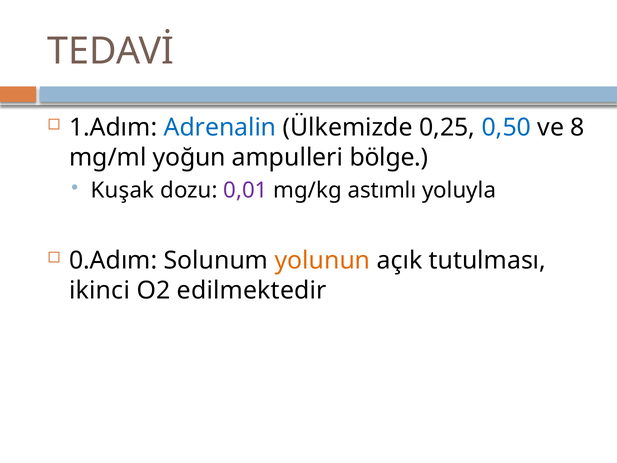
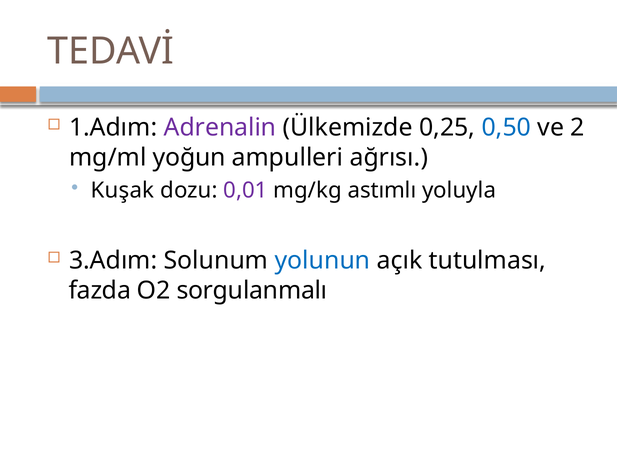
Adrenalin colour: blue -> purple
8: 8 -> 2
bölge: bölge -> ağrısı
0.Adım: 0.Adım -> 3.Adım
yolunun colour: orange -> blue
ikinci: ikinci -> fazda
edilmektedir: edilmektedir -> sorgulanmalı
